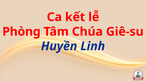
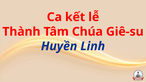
Phòng: Phòng -> Thành
